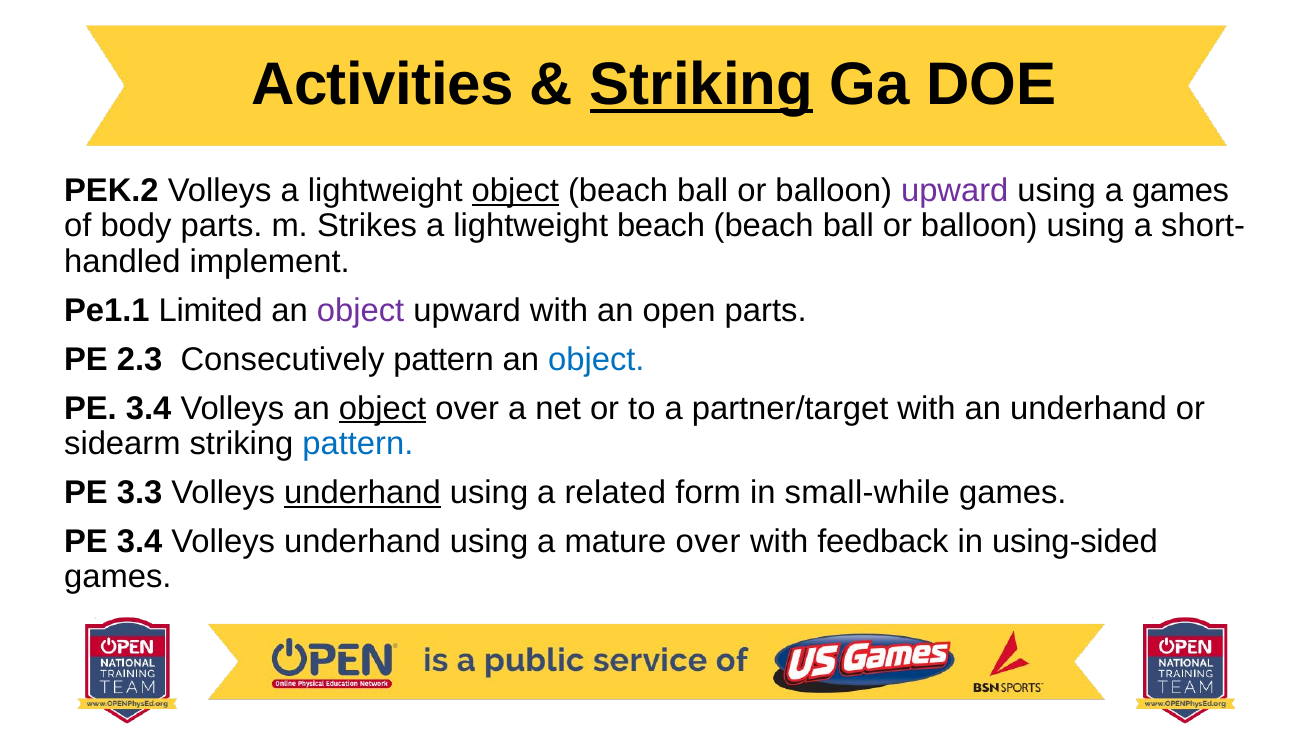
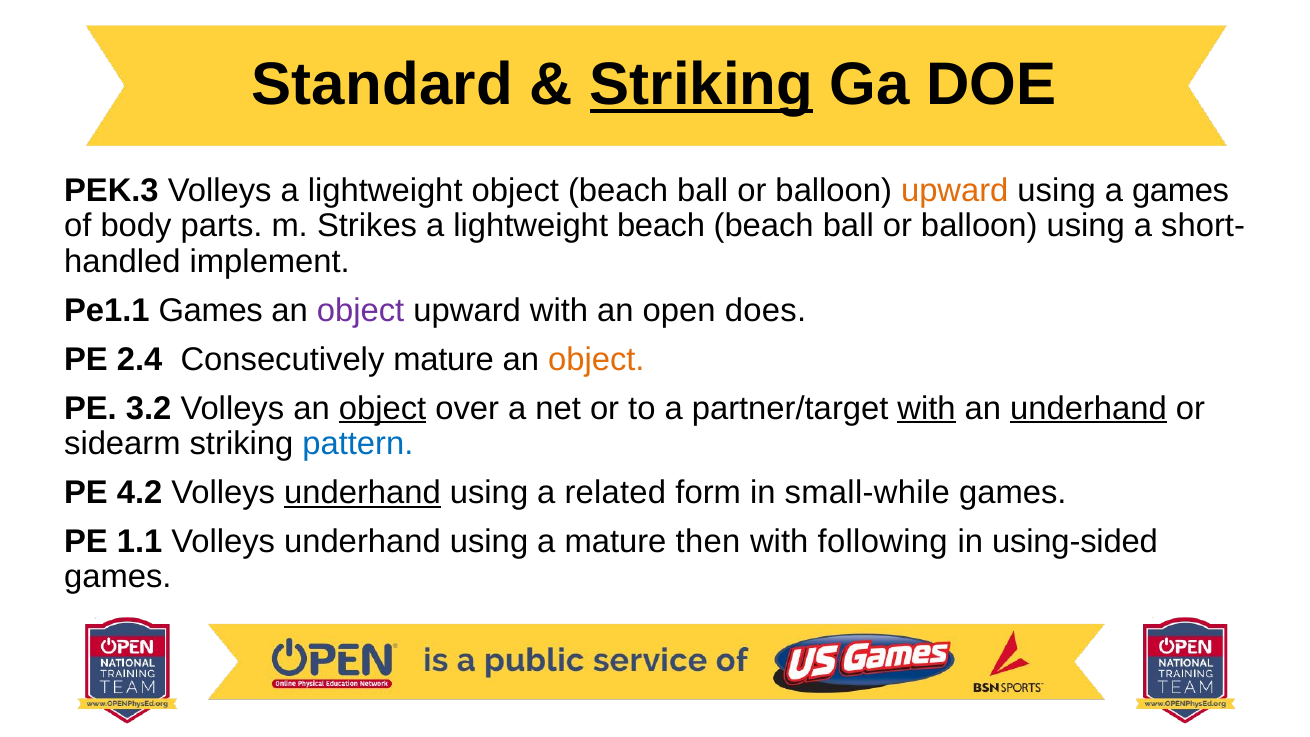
Activities: Activities -> Standard
PEK.2: PEK.2 -> PEK.3
object at (515, 190) underline: present -> none
upward at (955, 190) colour: purple -> orange
Pe1.1 Limited: Limited -> Games
open parts: parts -> does
2.3: 2.3 -> 2.4
Consecutively pattern: pattern -> mature
object at (596, 359) colour: blue -> orange
3.4 at (149, 408): 3.4 -> 3.2
with at (927, 408) underline: none -> present
underhand at (1088, 408) underline: none -> present
3.3: 3.3 -> 4.2
3.4 at (140, 542): 3.4 -> 1.1
mature over: over -> then
feedback: feedback -> following
